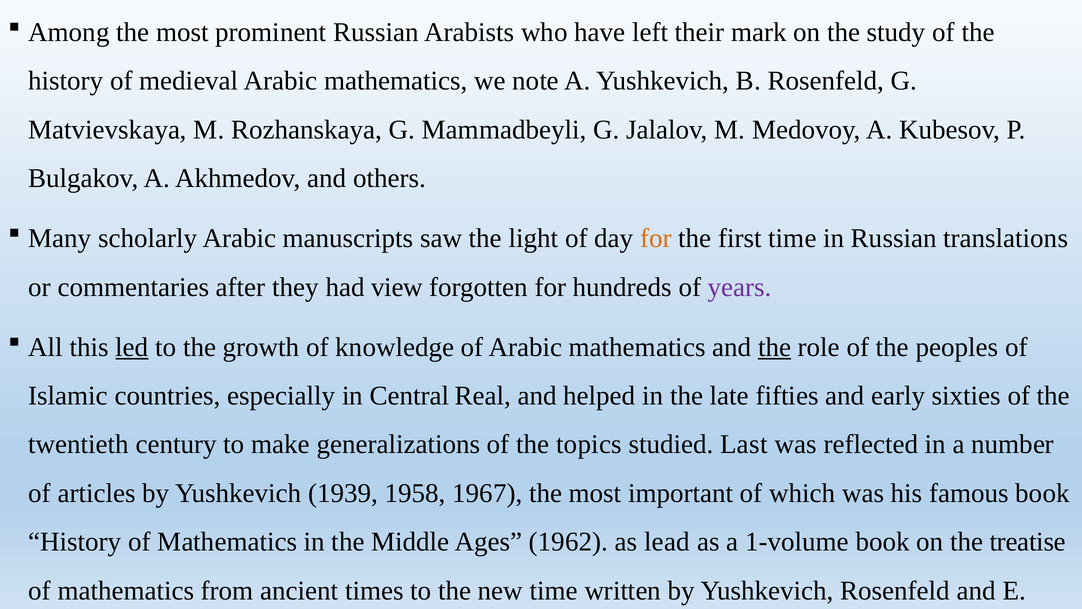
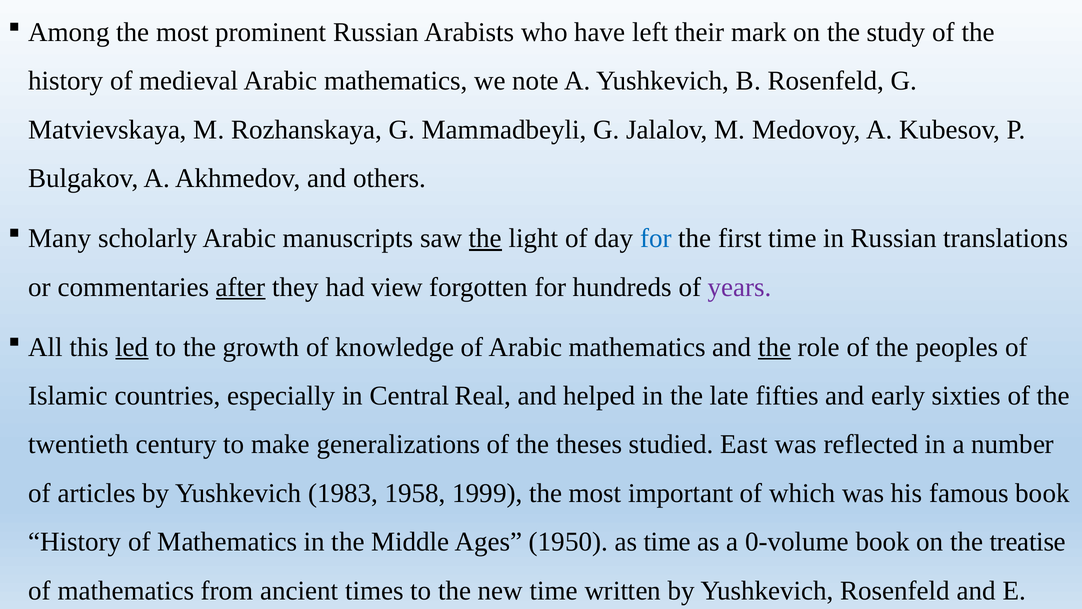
the at (485, 238) underline: none -> present
for at (656, 238) colour: orange -> blue
after underline: none -> present
topics: topics -> theses
Last: Last -> East
1939: 1939 -> 1983
1967: 1967 -> 1999
1962: 1962 -> 1950
as lead: lead -> time
1-volume: 1-volume -> 0-volume
